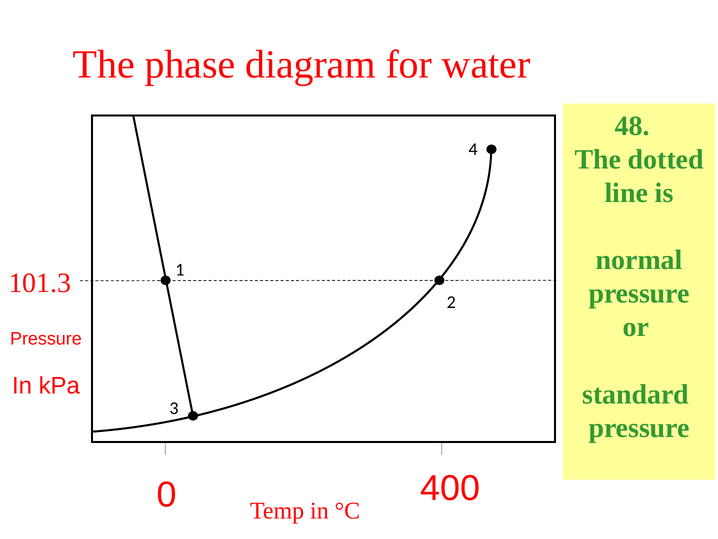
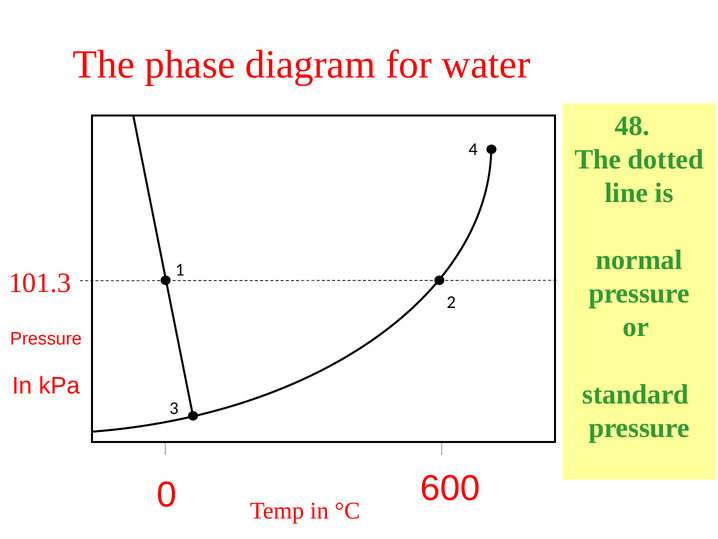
400: 400 -> 600
